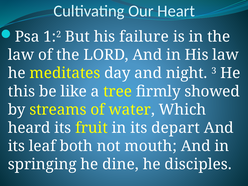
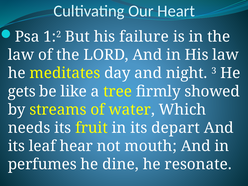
this: this -> gets
heard: heard -> needs
both: both -> hear
springing: springing -> perfumes
disciples: disciples -> resonate
